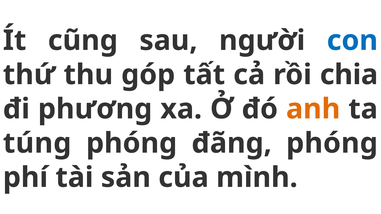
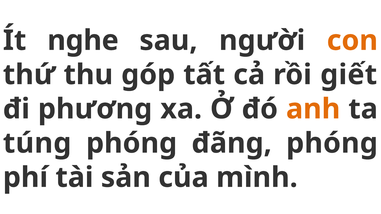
cũng: cũng -> nghe
con colour: blue -> orange
chia: chia -> giết
